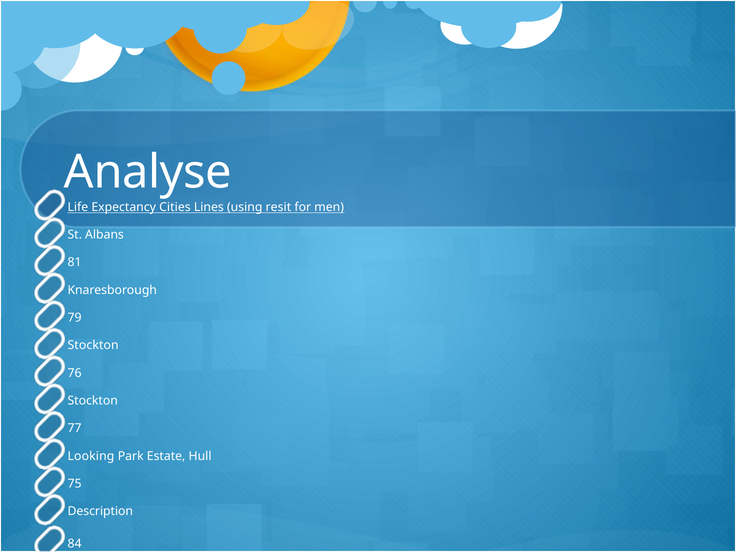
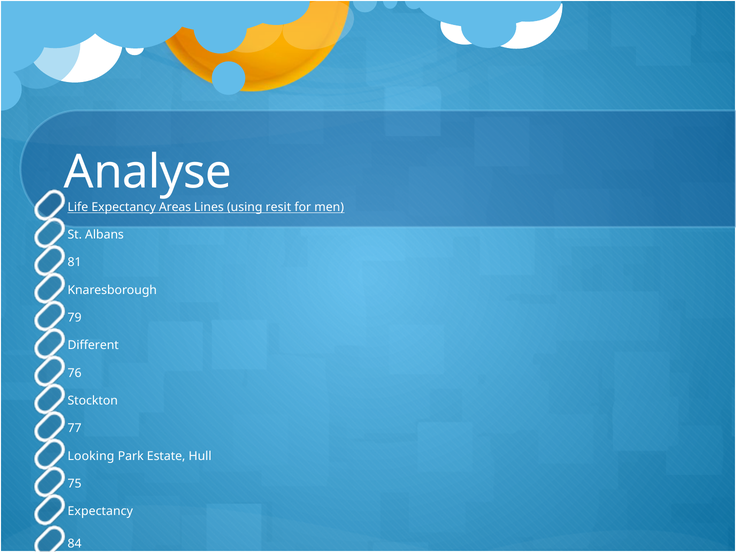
Cities: Cities -> Areas
Stockton at (93, 345): Stockton -> Different
Description at (100, 511): Description -> Expectancy
